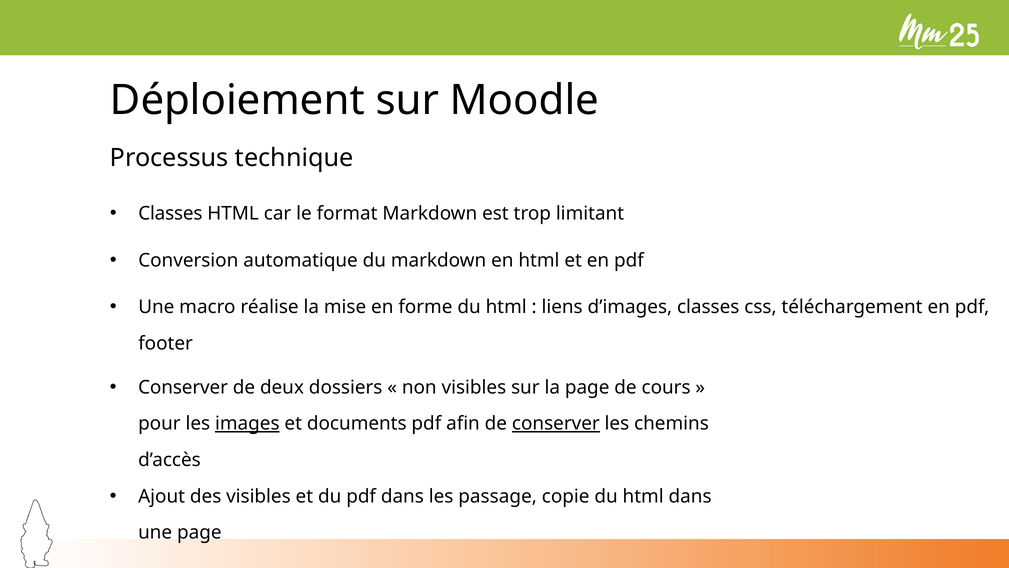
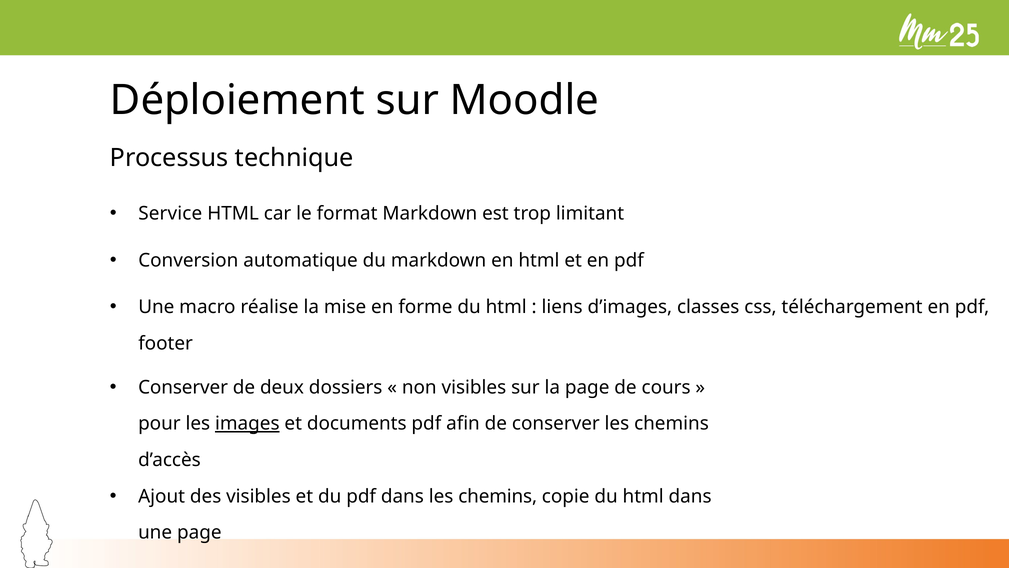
Classes at (170, 213): Classes -> Service
conserver at (556, 423) underline: present -> none
dans les passage: passage -> chemins
